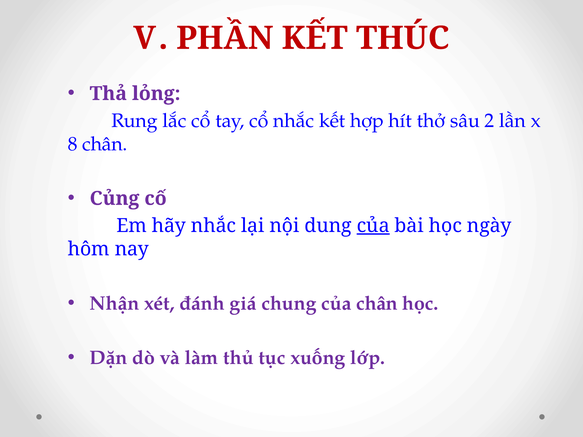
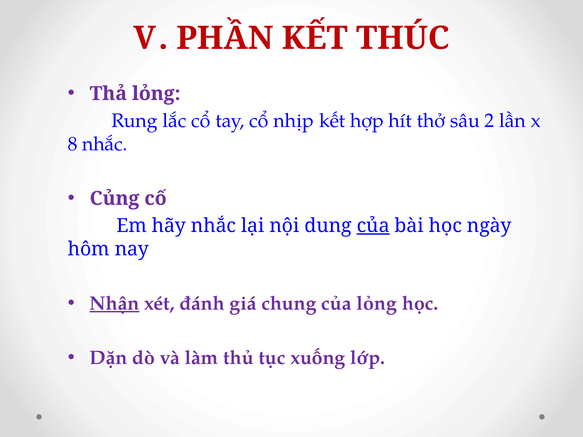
cổ nhắc: nhắc -> nhịp
8 chân: chân -> nhắc
Nhận underline: none -> present
của chân: chân -> lỏng
